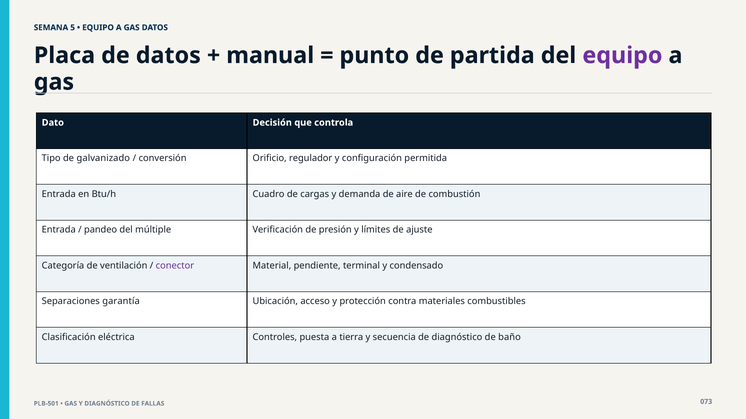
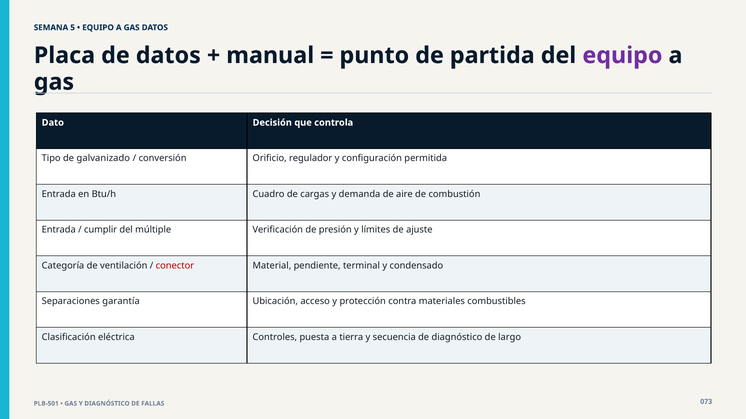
pandeo: pandeo -> cumplir
conector colour: purple -> red
baño: baño -> largo
